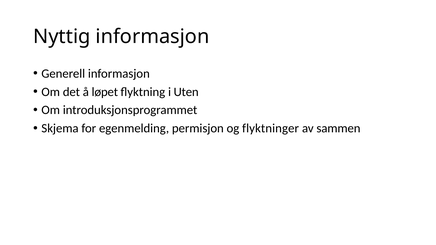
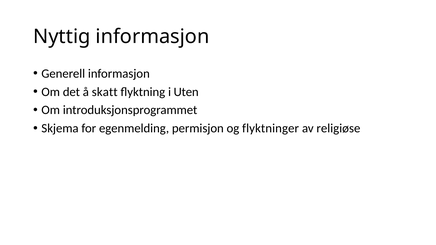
løpet: løpet -> skatt
sammen: sammen -> religiøse
